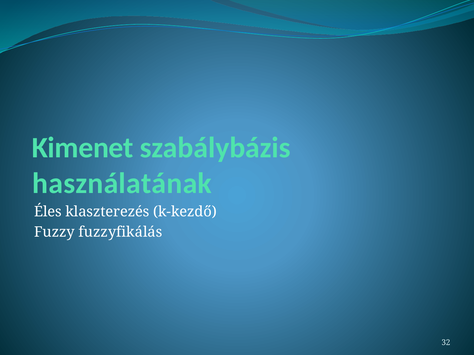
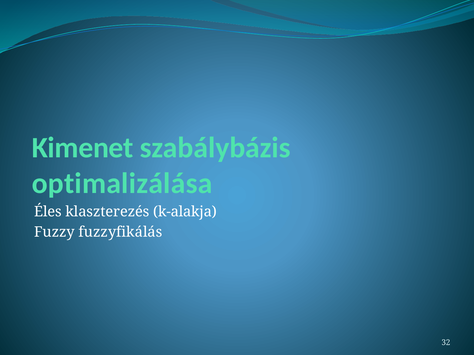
használatának: használatának -> optimalizálása
k-kezdő: k-kezdő -> k-alakja
